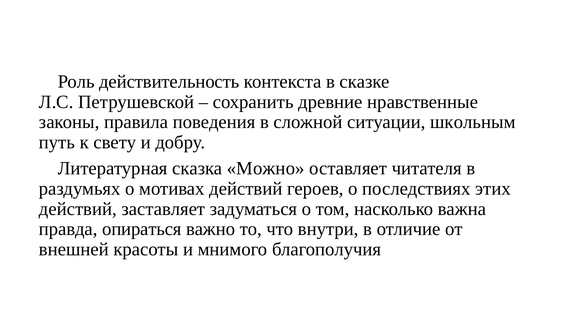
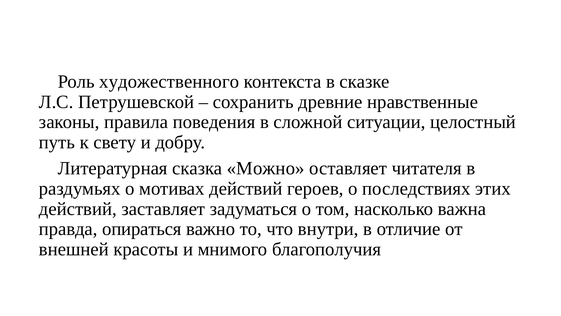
действительность: действительность -> художественного
школьным: школьным -> целостный
